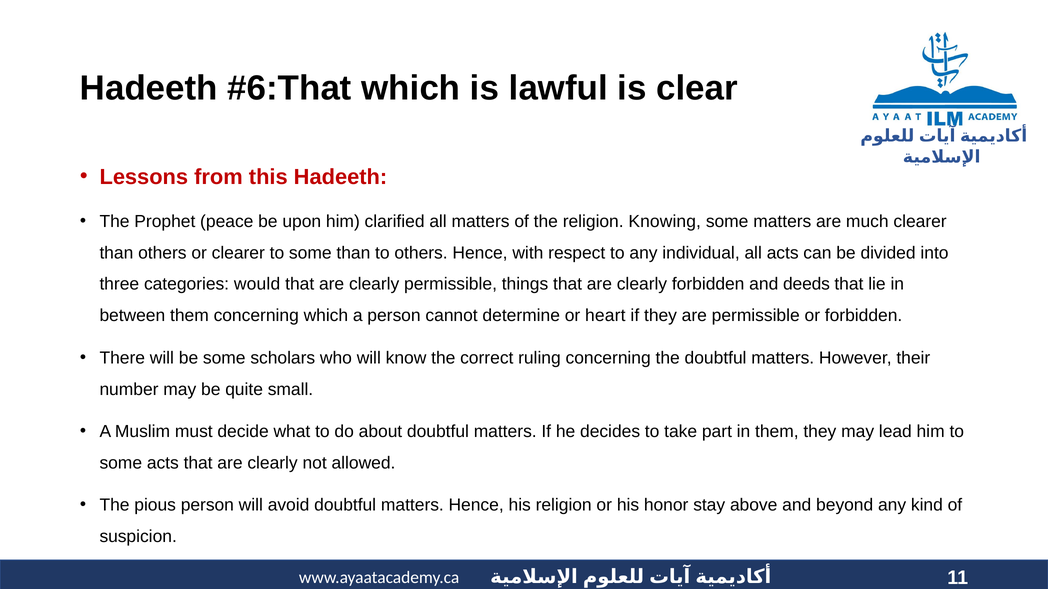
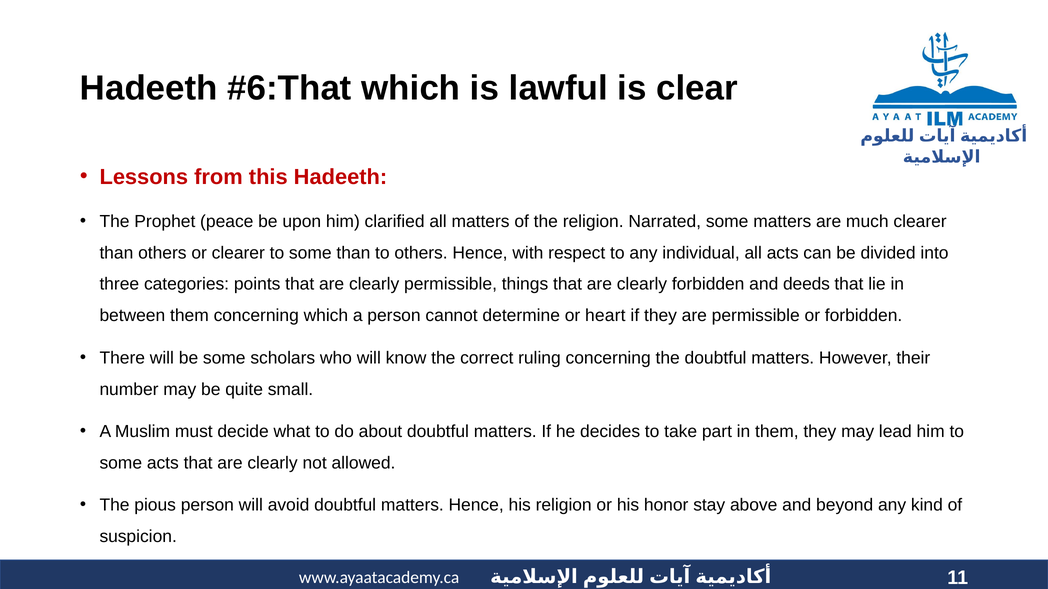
Knowing: Knowing -> Narrated
would: would -> points
